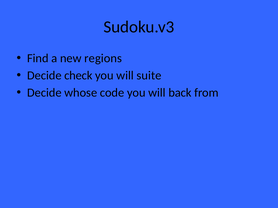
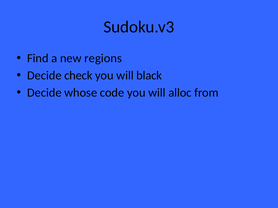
suite: suite -> black
back: back -> alloc
